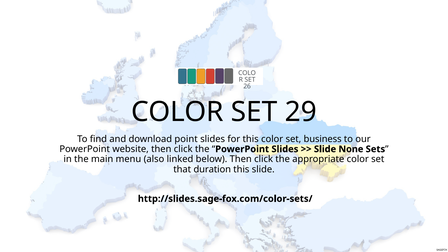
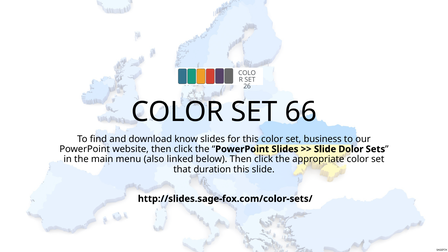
29: 29 -> 66
point: point -> know
None: None -> Dolor
